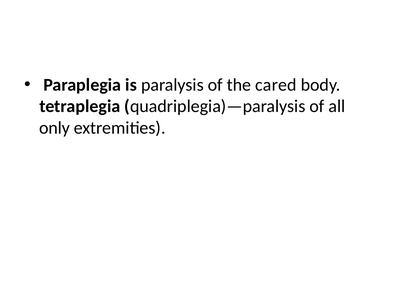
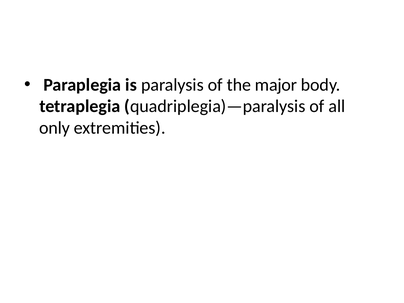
cared: cared -> major
